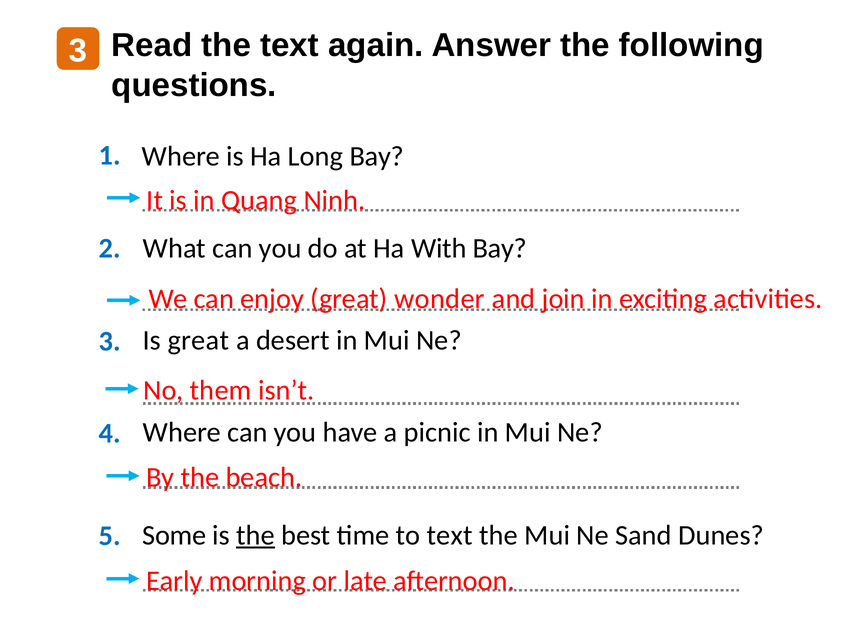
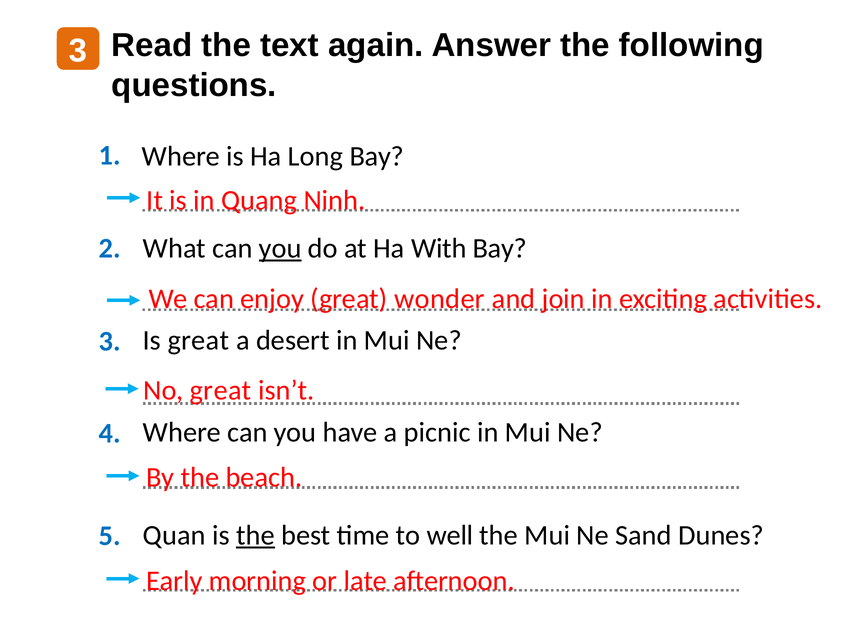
you at (280, 248) underline: none -> present
No them: them -> great
Some: Some -> Quan
to text: text -> well
